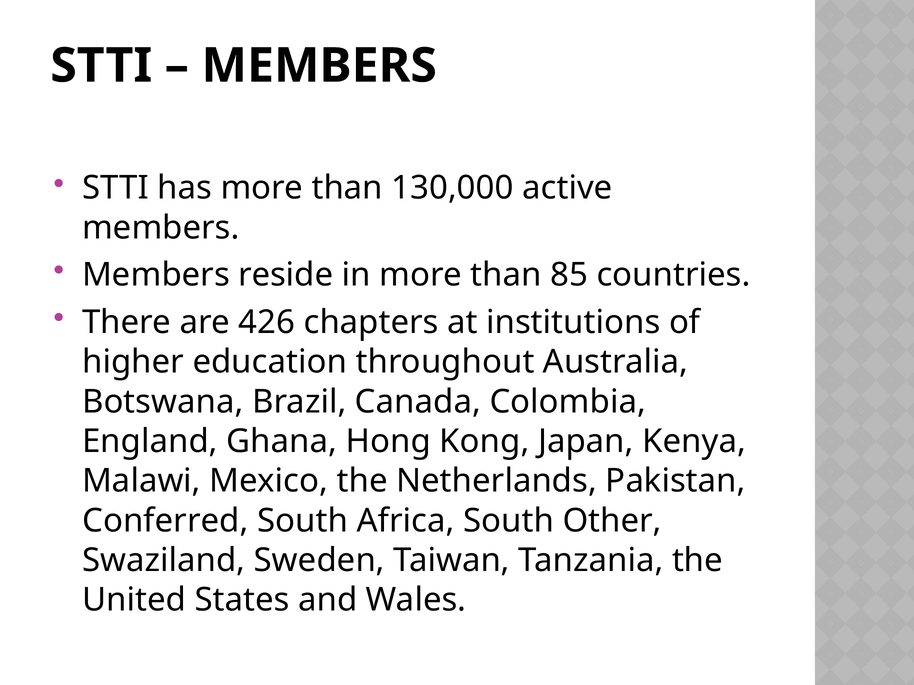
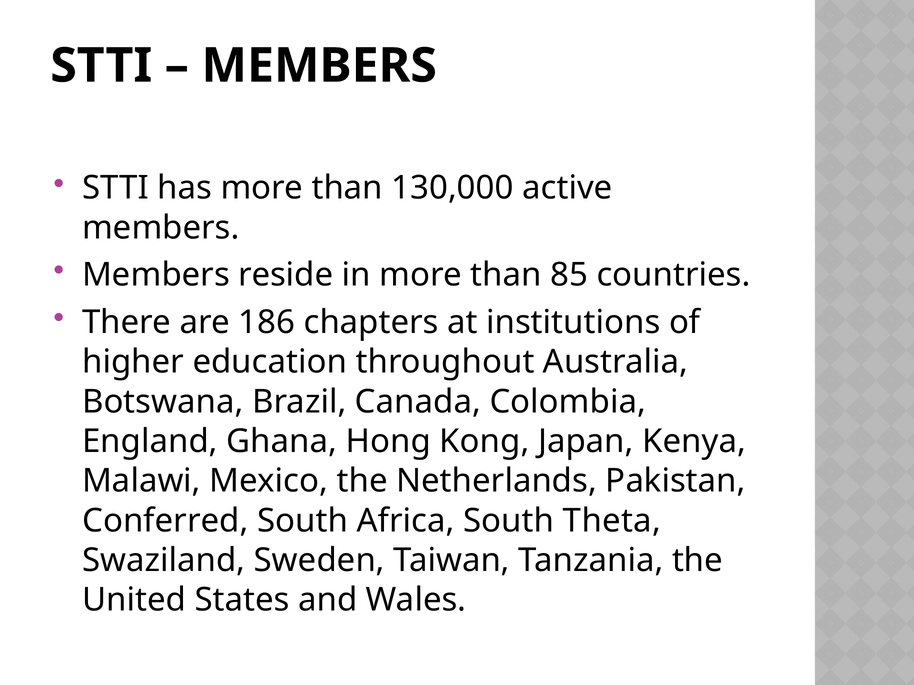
426: 426 -> 186
Other: Other -> Theta
